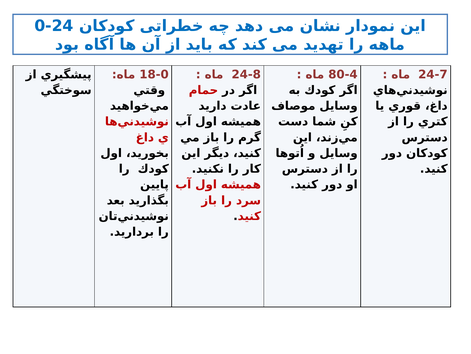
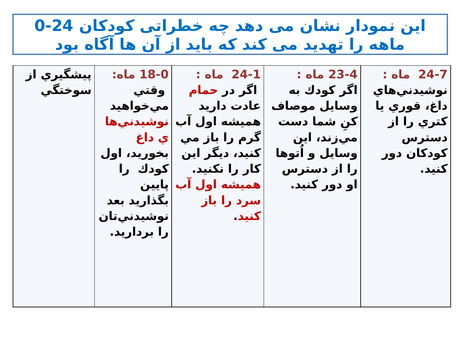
24-8: 24-8 -> 24-1
80-4: 80-4 -> 23-4
